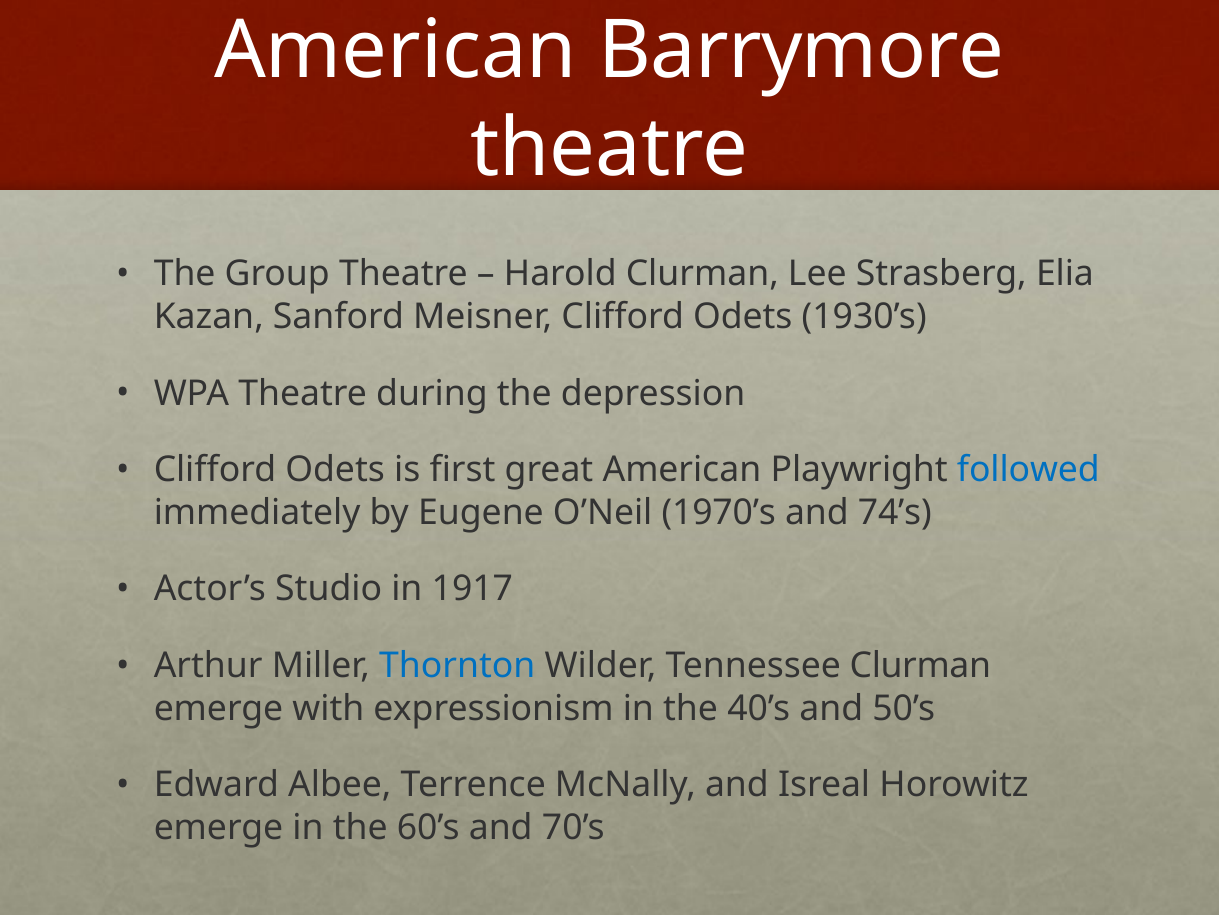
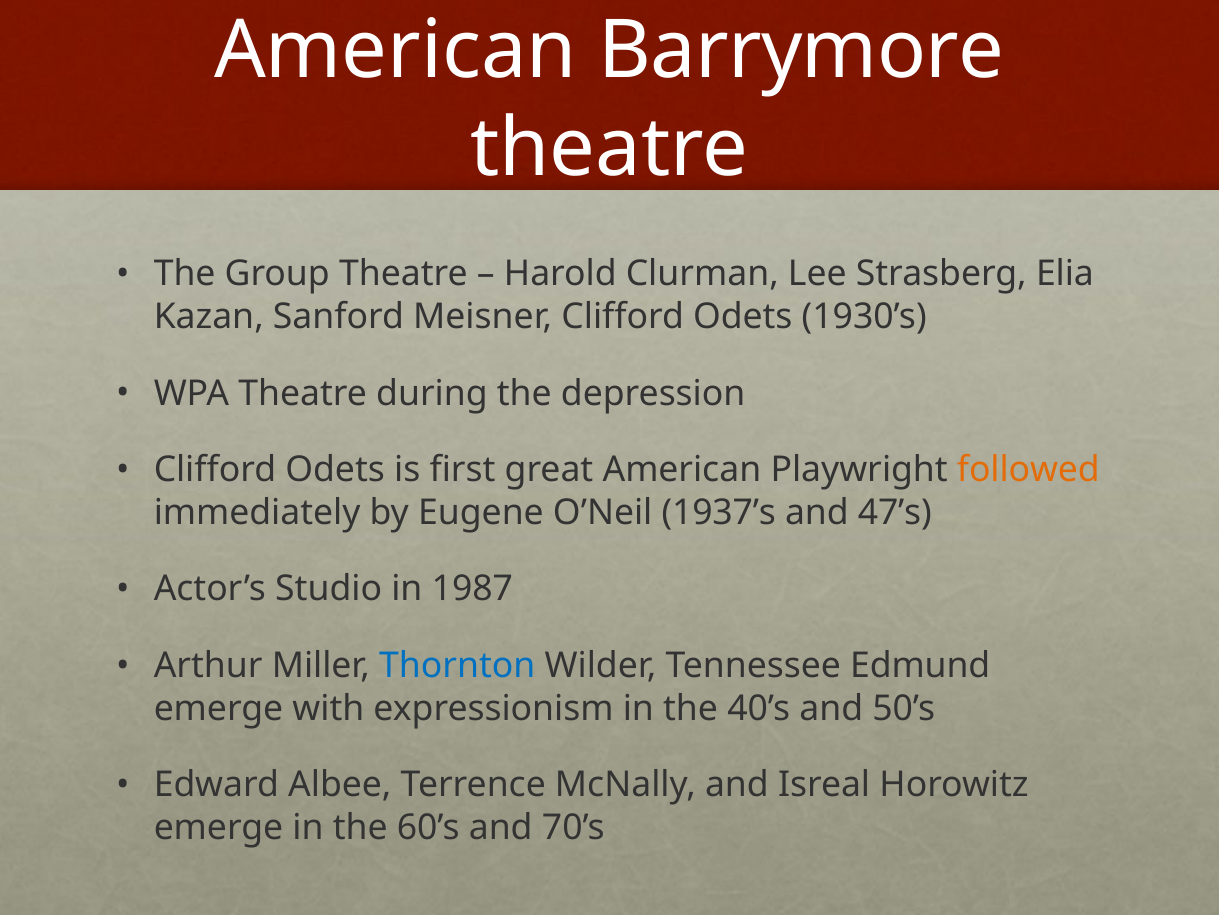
followed colour: blue -> orange
1970’s: 1970’s -> 1937’s
74’s: 74’s -> 47’s
1917: 1917 -> 1987
Tennessee Clurman: Clurman -> Edmund
